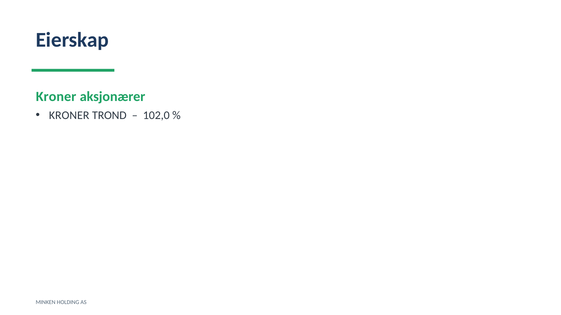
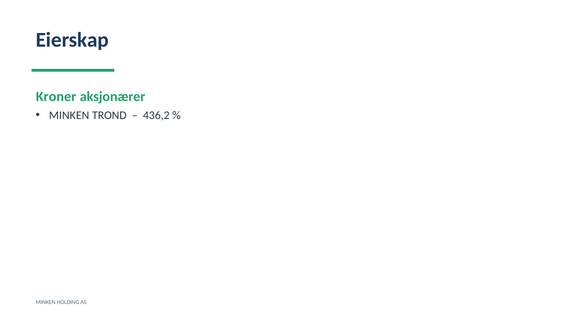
KRONER at (69, 115): KRONER -> MINKEN
102,0: 102,0 -> 436,2
